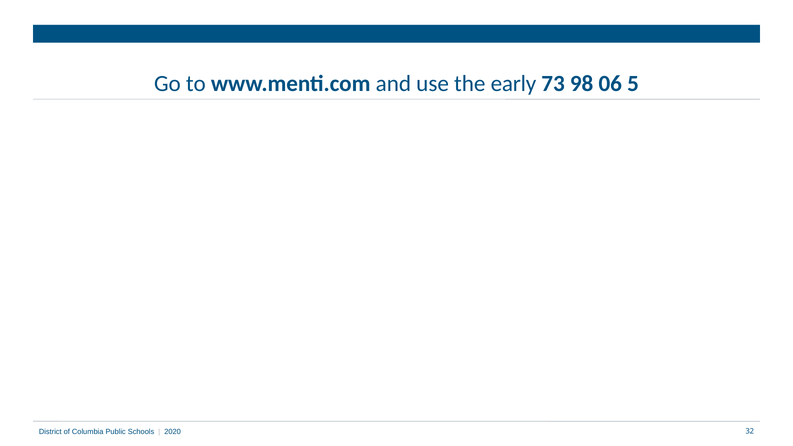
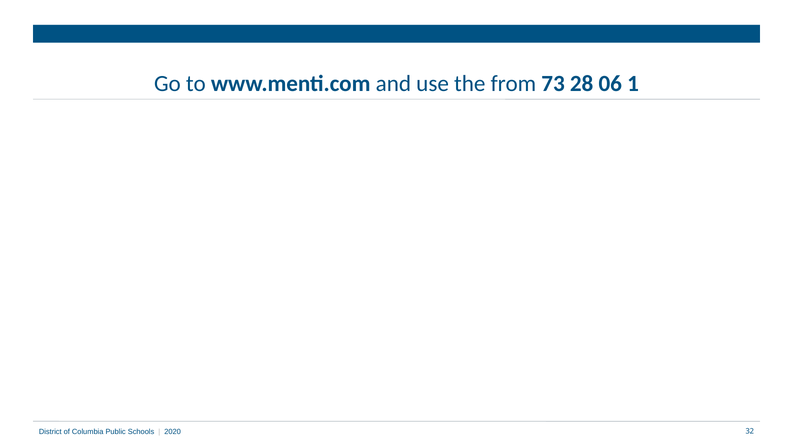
early: early -> from
98: 98 -> 28
5: 5 -> 1
